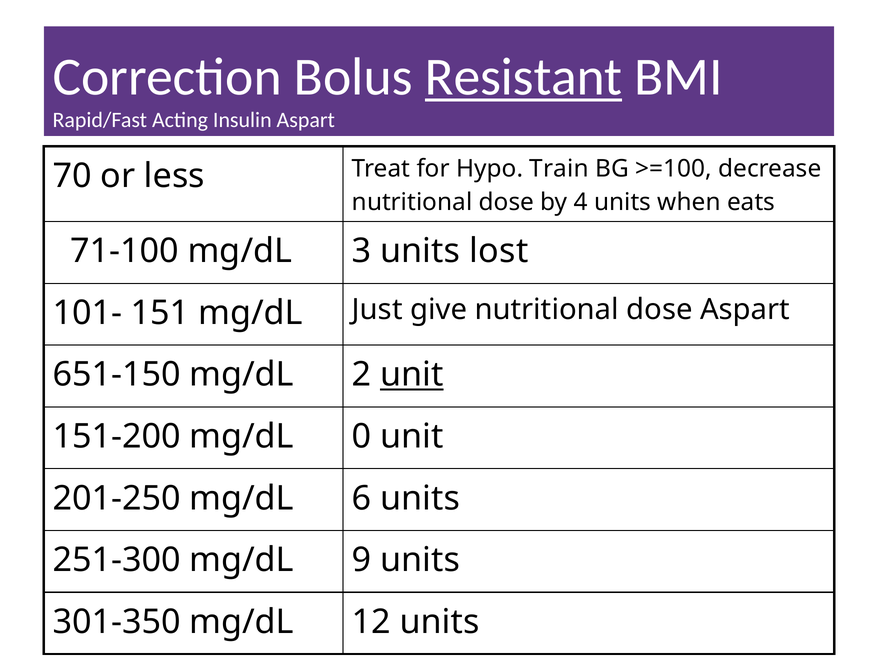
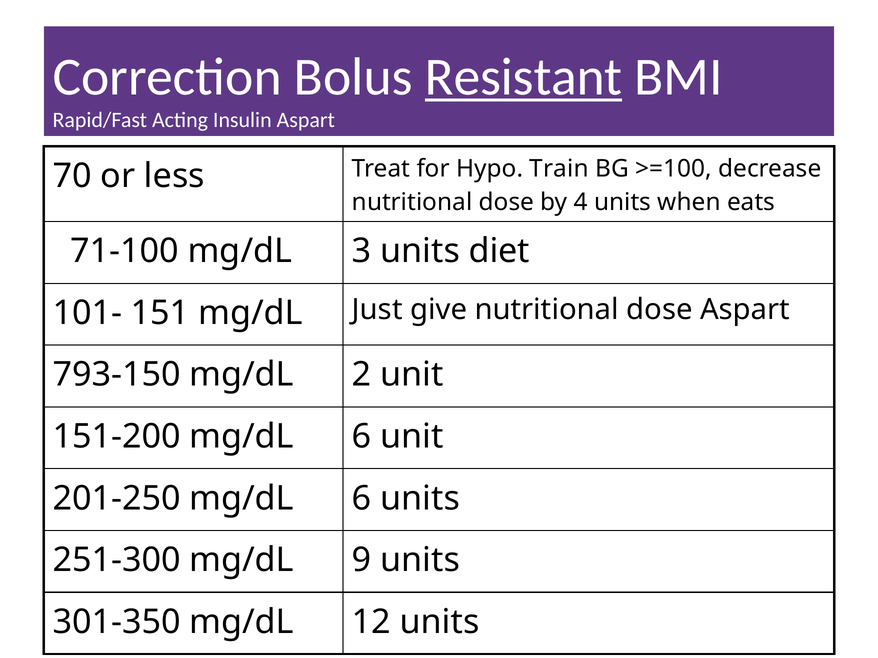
lost: lost -> diet
651-150: 651-150 -> 793-150
unit at (412, 375) underline: present -> none
151-200 mg/dL 0: 0 -> 6
